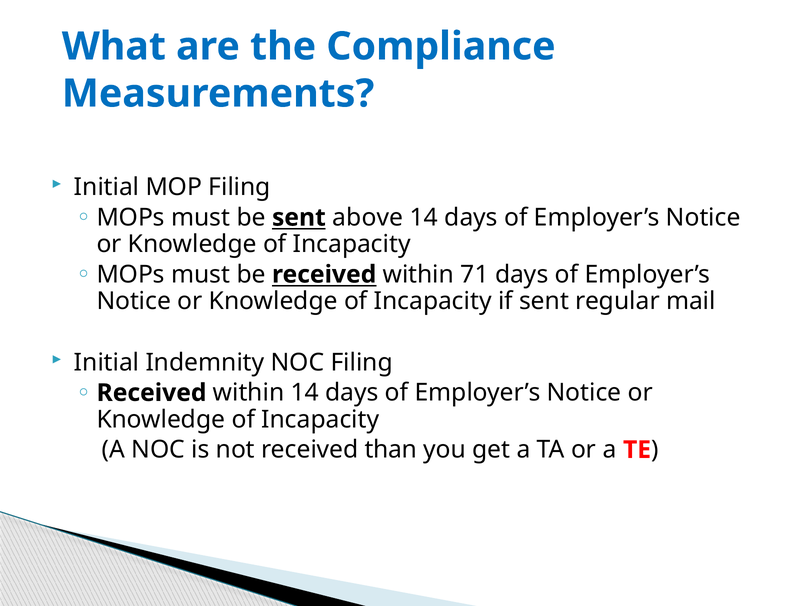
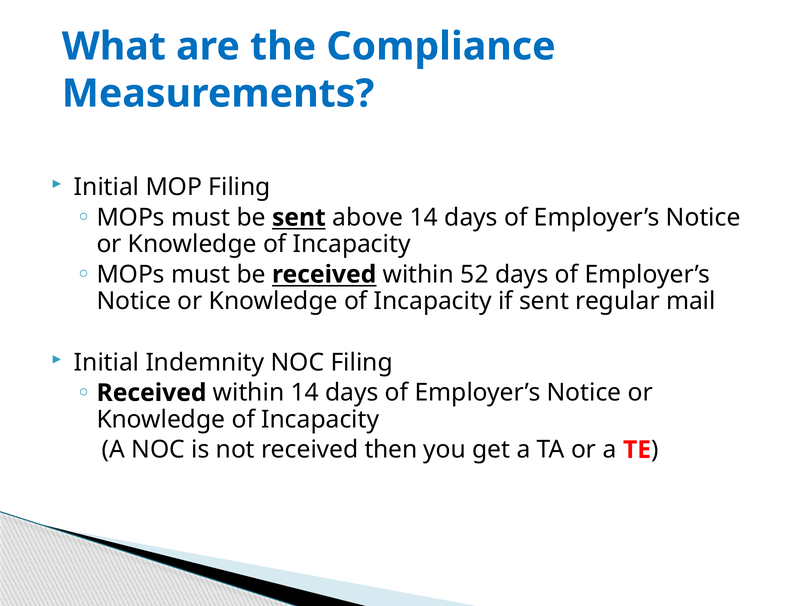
71: 71 -> 52
than: than -> then
